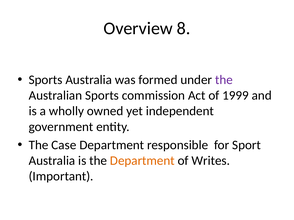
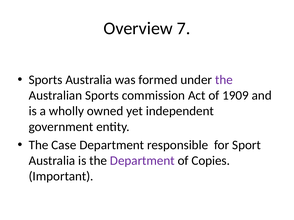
8: 8 -> 7
1999: 1999 -> 1909
Department at (142, 161) colour: orange -> purple
Writes: Writes -> Copies
